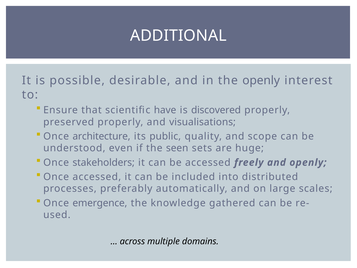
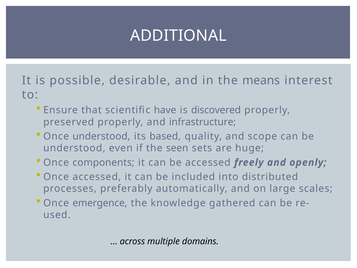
the openly: openly -> means
visualisations: visualisations -> infrastructure
Once architecture: architecture -> understood
public: public -> based
stakeholders: stakeholders -> components
